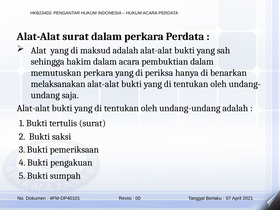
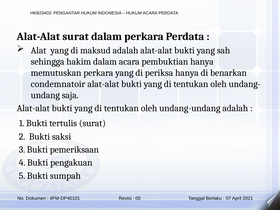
pembuktian dalam: dalam -> hanya
melaksanakan: melaksanakan -> condemnatoir
